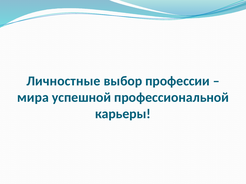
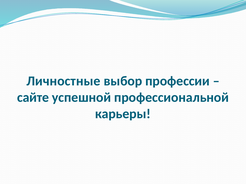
мира: мира -> сайте
